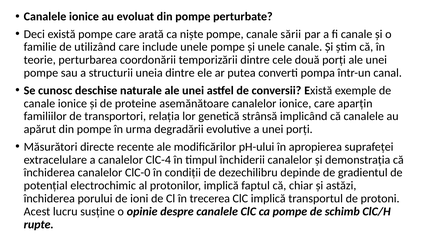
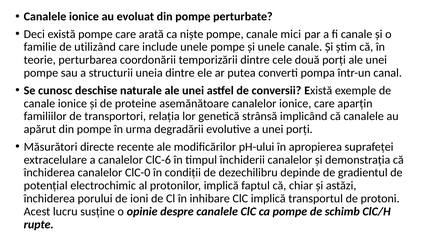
sării: sării -> mici
ClC-4: ClC-4 -> ClC-6
trecerea: trecerea -> inhibare
